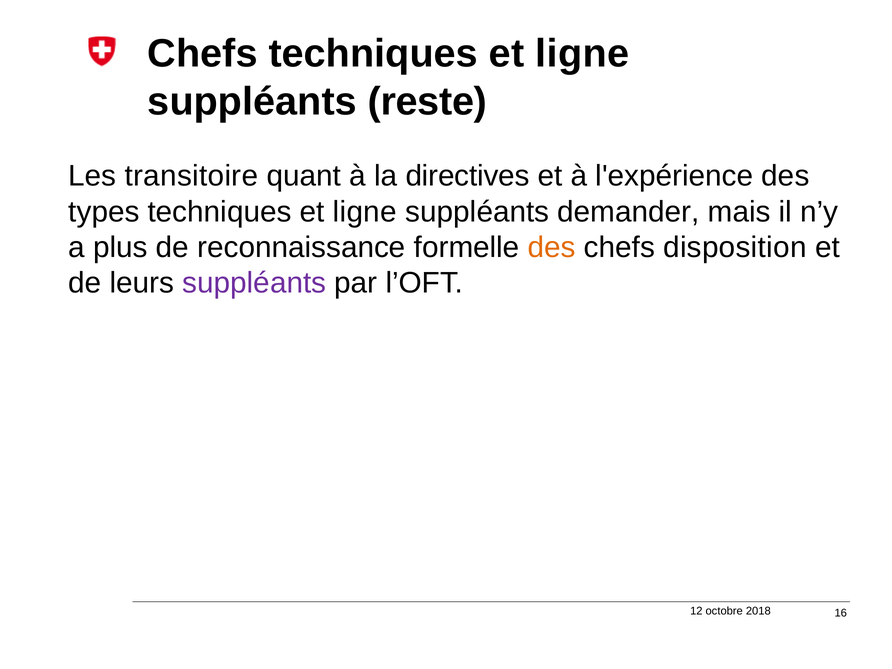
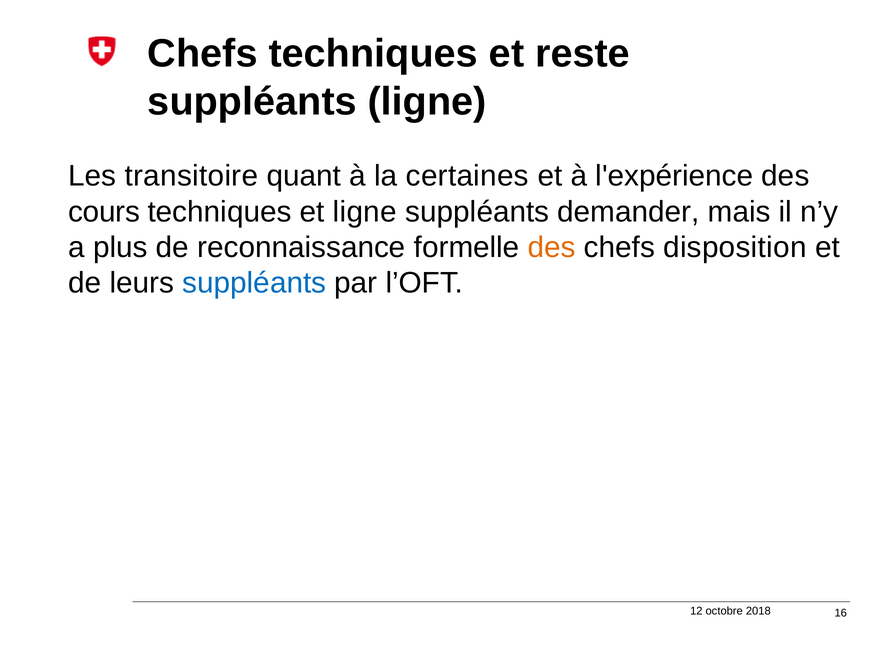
Chefs techniques et ligne: ligne -> reste
suppléants reste: reste -> ligne
directives: directives -> certaines
types: types -> cours
suppléants at (254, 283) colour: purple -> blue
